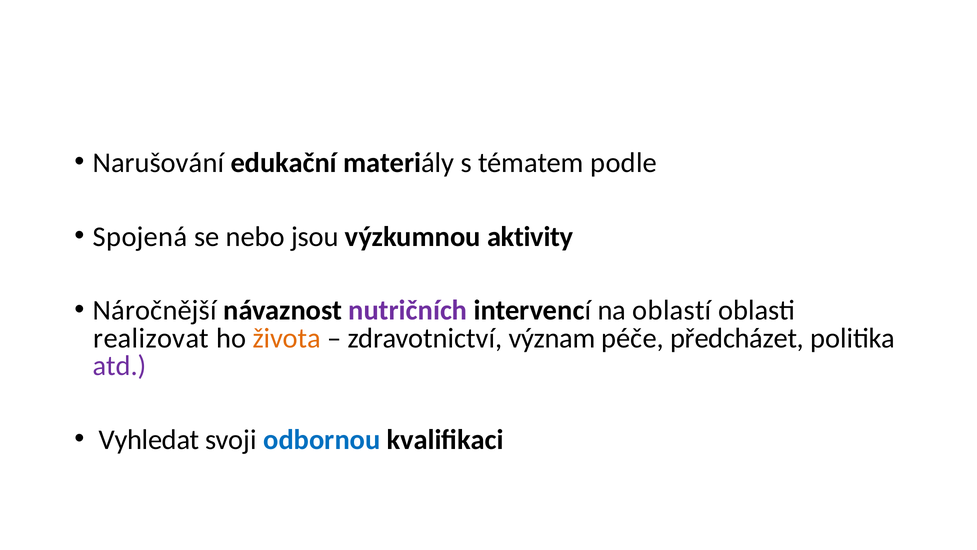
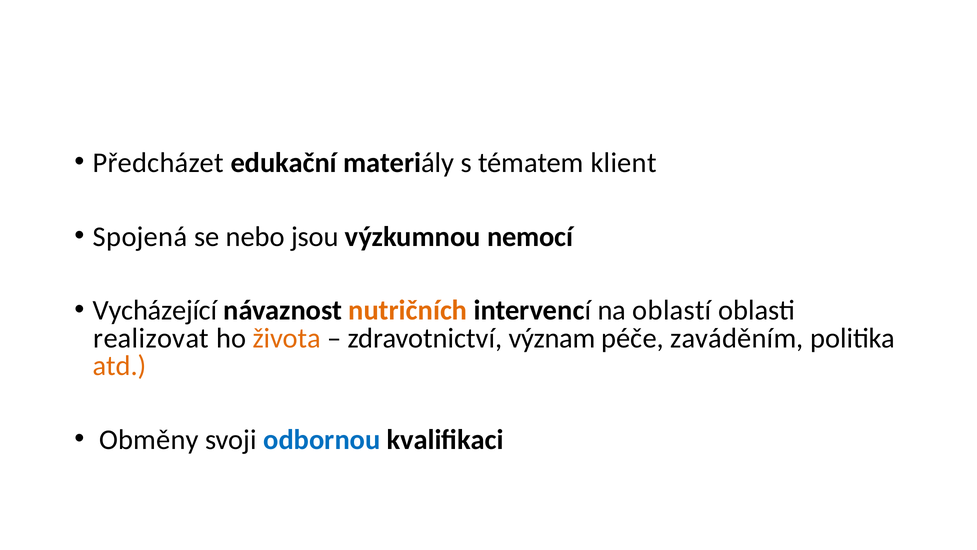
Narušování: Narušování -> Předcházet
podle: podle -> klient
aktivity: aktivity -> nemocí
Náročnější: Náročnější -> Vycházející
nutričních colour: purple -> orange
předcházet: předcházet -> zaváděním
atd colour: purple -> orange
Vyhledat: Vyhledat -> Obměny
